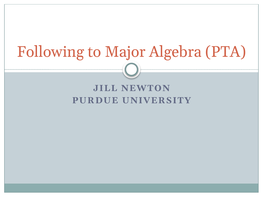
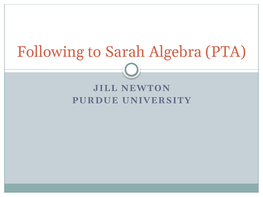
Major: Major -> Sarah
